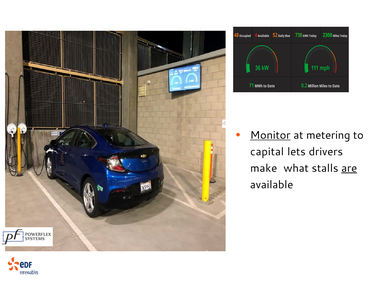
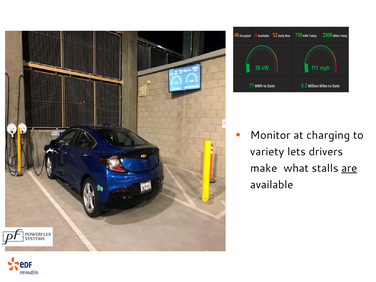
Monitor underline: present -> none
metering: metering -> charging
capital: capital -> variety
